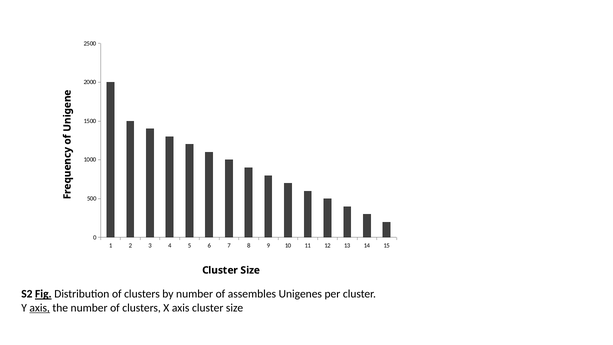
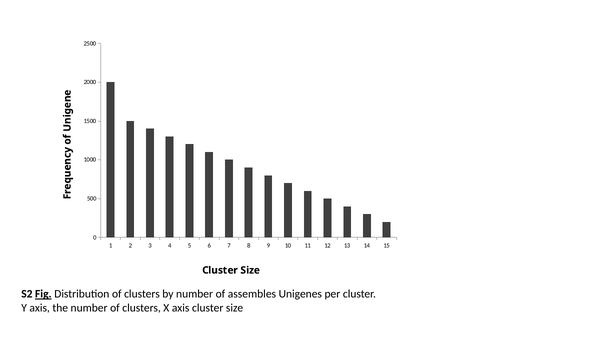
axis at (40, 308) underline: present -> none
